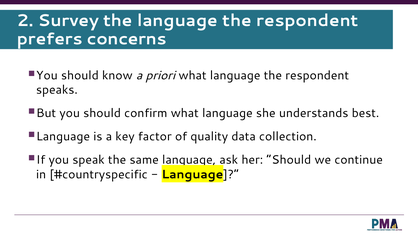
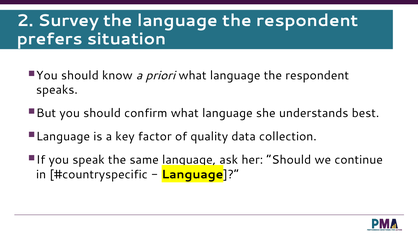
concerns: concerns -> situation
